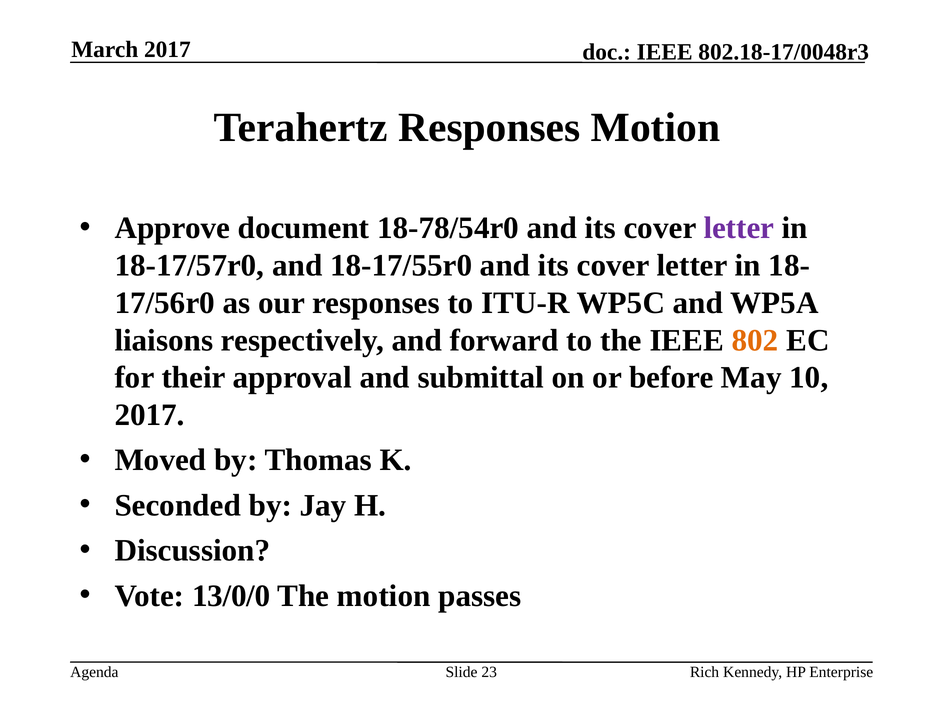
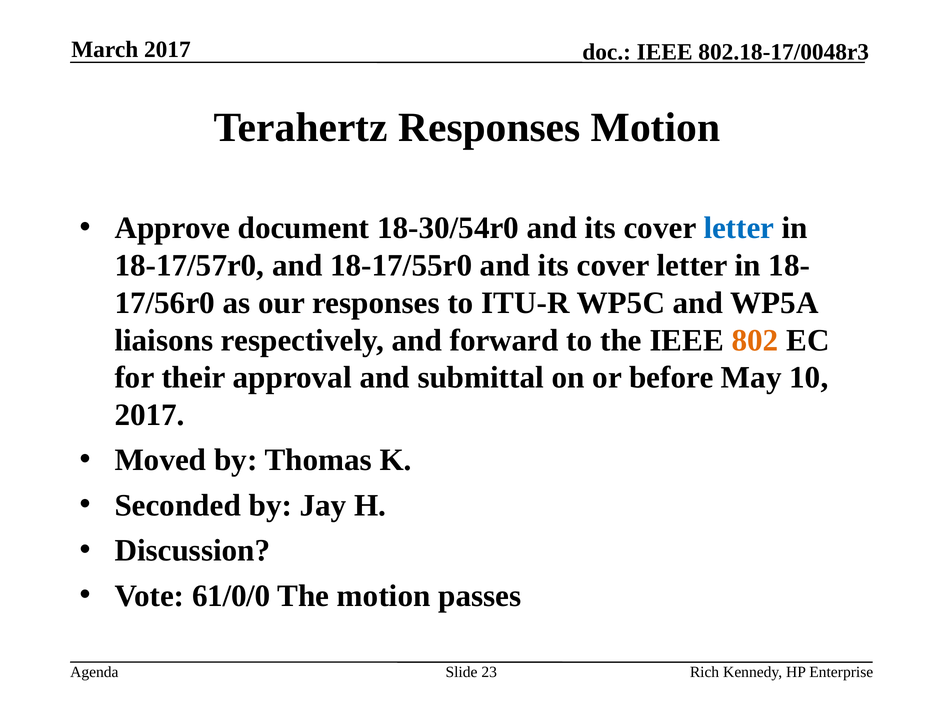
18-78/54r0: 18-78/54r0 -> 18-30/54r0
letter at (739, 228) colour: purple -> blue
13/0/0: 13/0/0 -> 61/0/0
